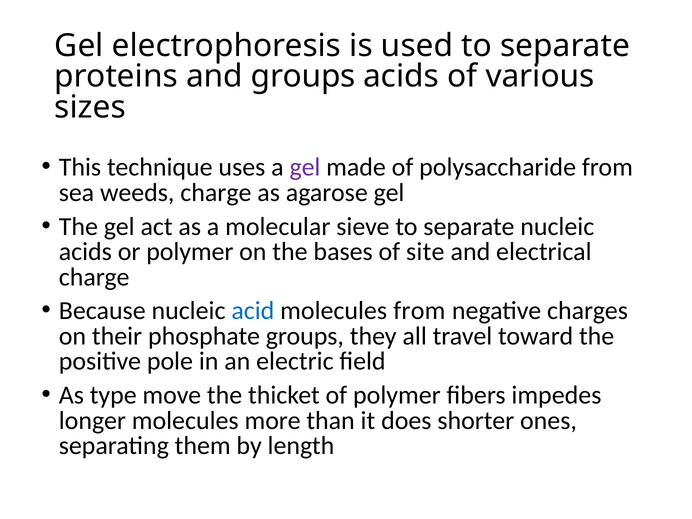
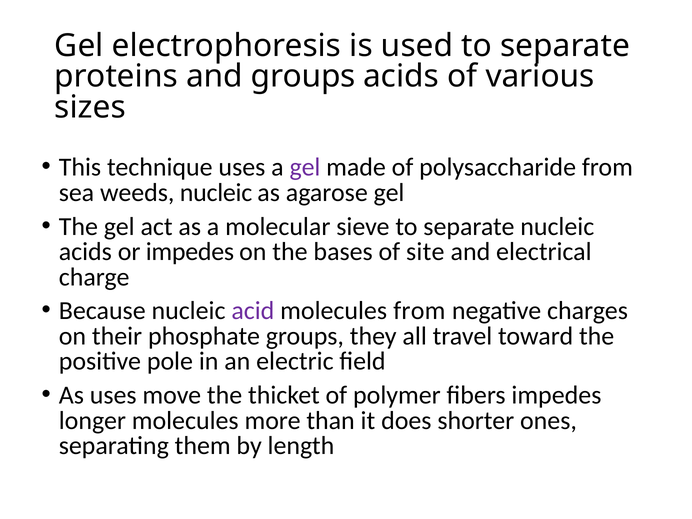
weeds charge: charge -> nucleic
or polymer: polymer -> impedes
acid colour: blue -> purple
As type: type -> uses
